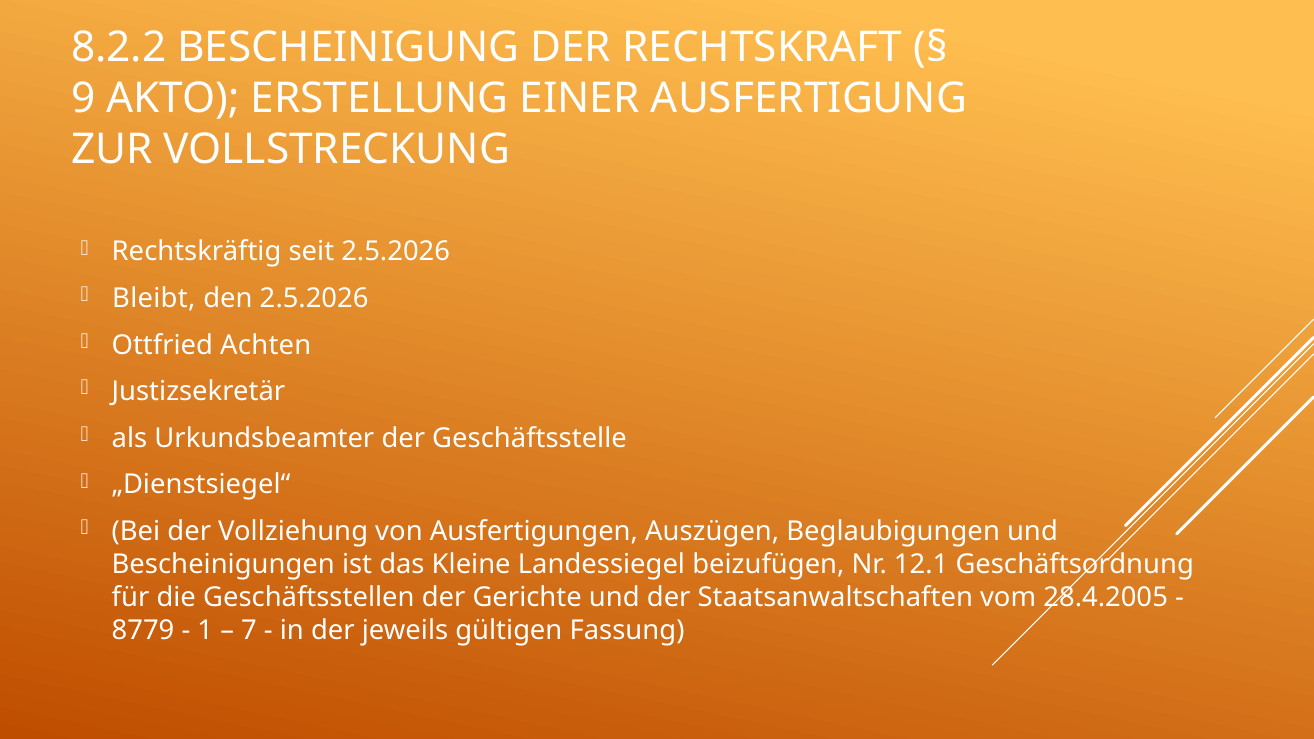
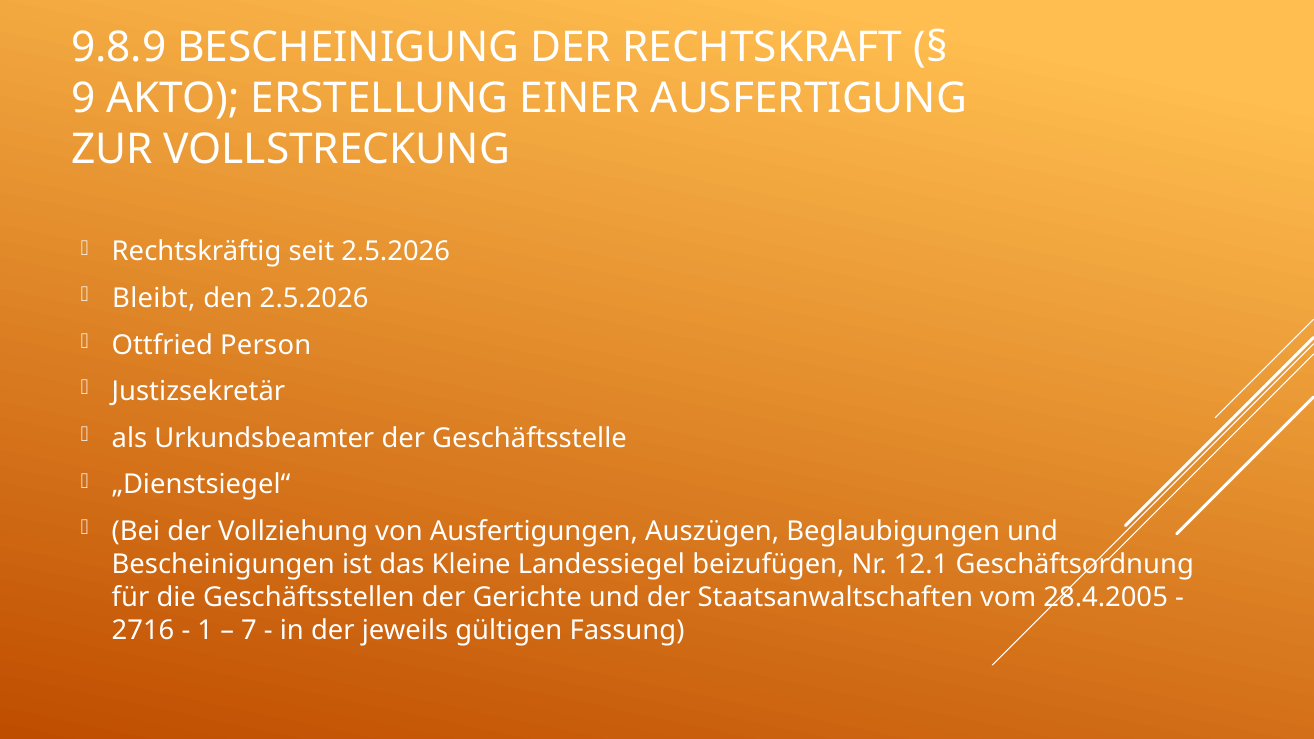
8.2.2: 8.2.2 -> 9.8.9
Achten: Achten -> Person
8779: 8779 -> 2716
